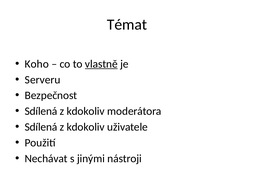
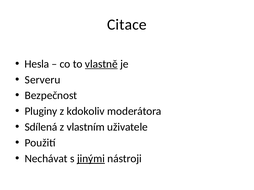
Témat: Témat -> Citace
Koho: Koho -> Hesla
Sdílená at (41, 112): Sdílená -> Pluginy
kdokoliv at (86, 127): kdokoliv -> vlastním
jinými underline: none -> present
